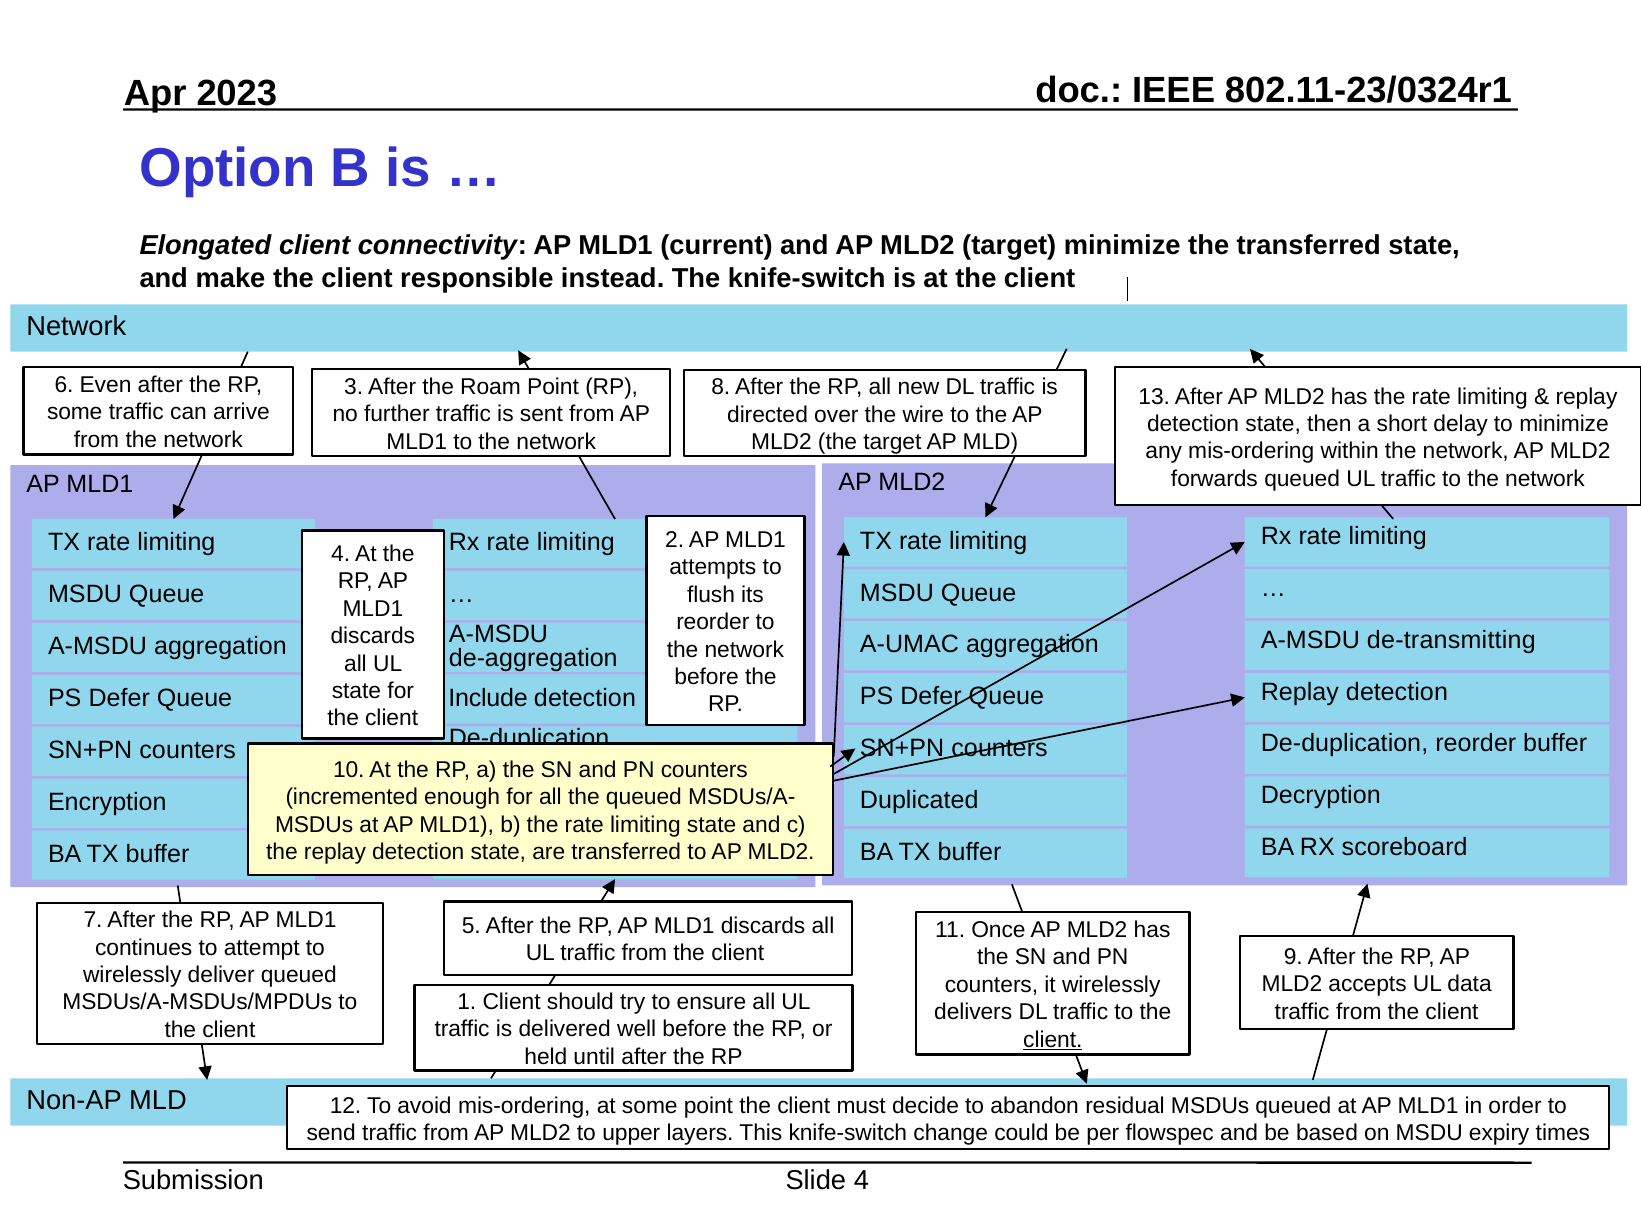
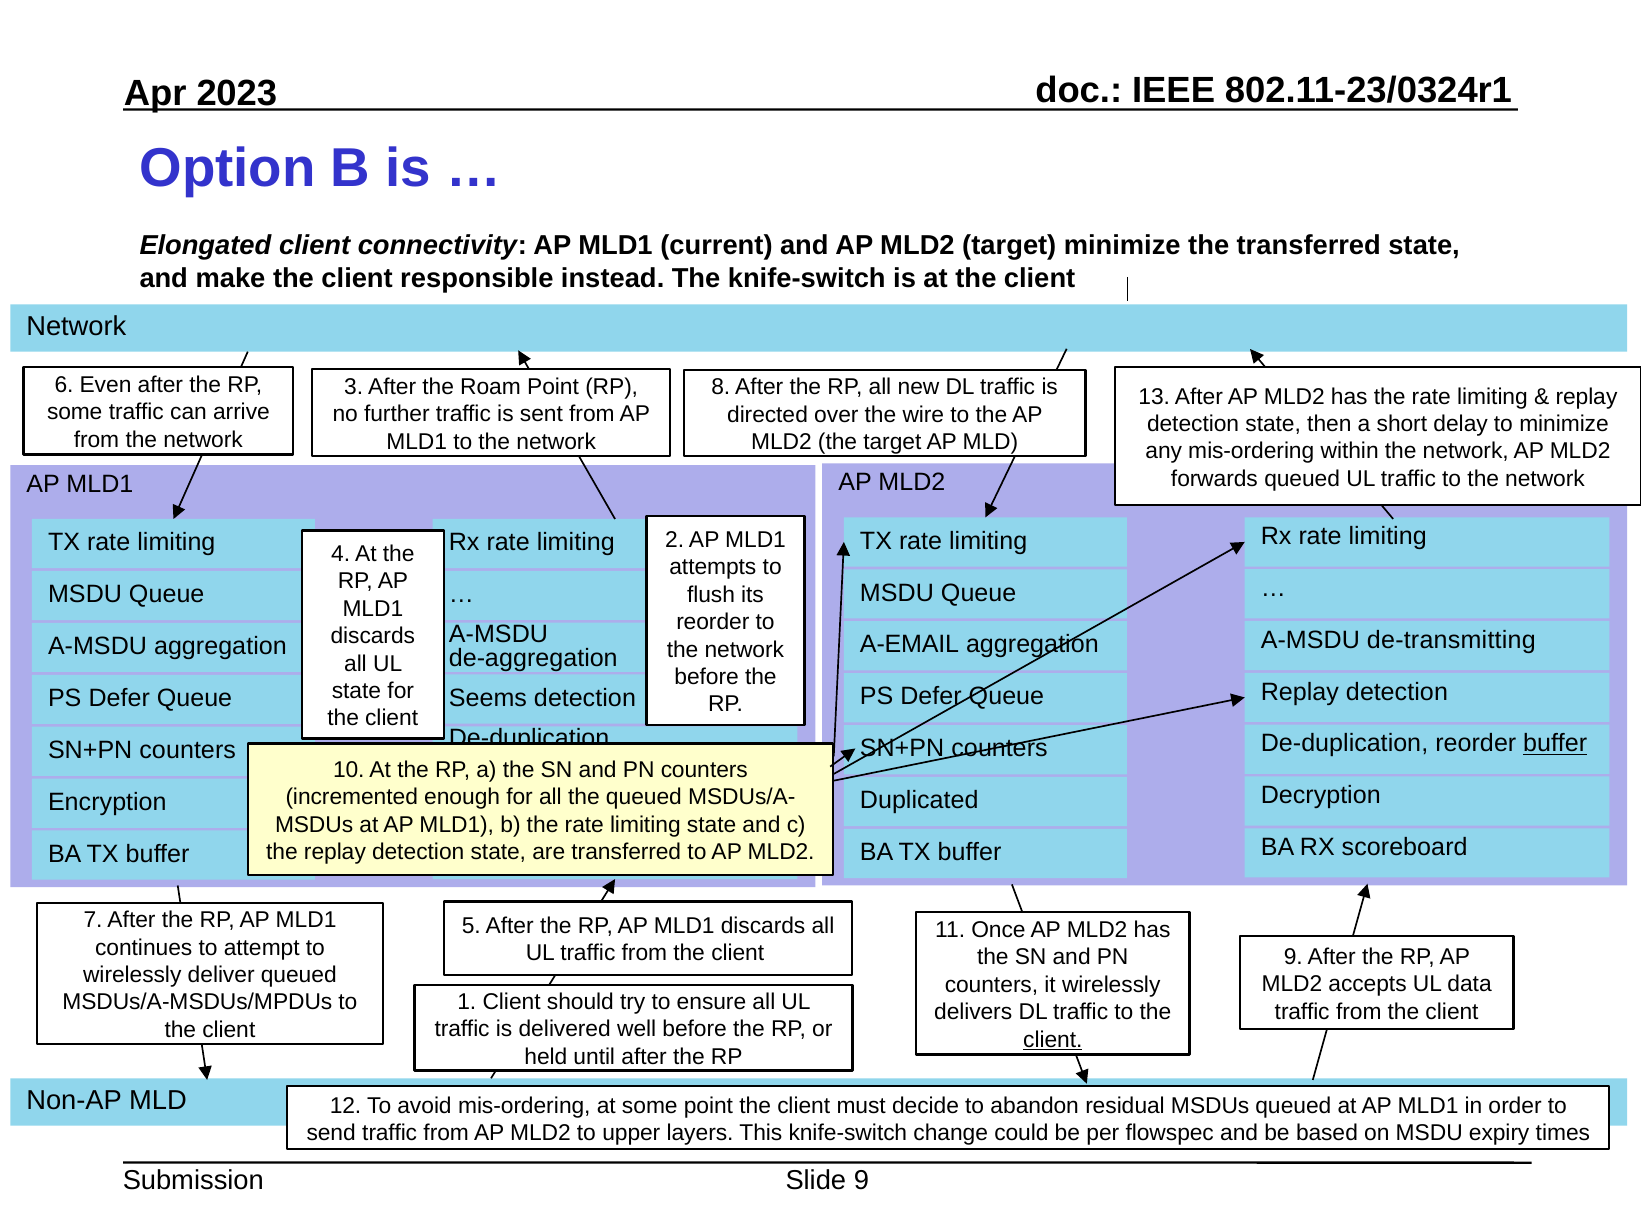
A-UMAC: A-UMAC -> A-EMAIL
Include: Include -> Seems
buffer at (1555, 744) underline: none -> present
Slide 4: 4 -> 9
